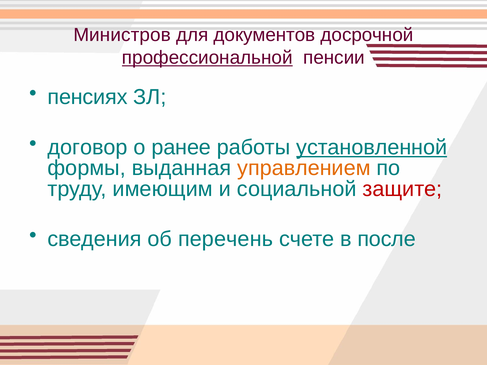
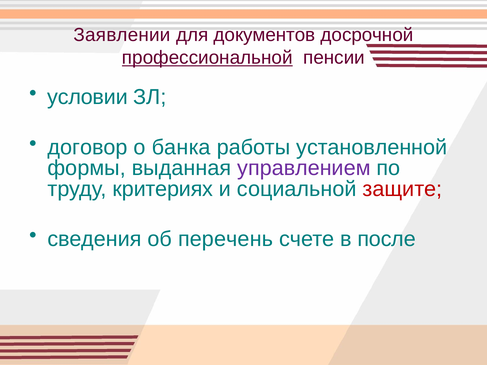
Министров: Министров -> Заявлении
пенсиях: пенсиях -> условии
ранее: ранее -> банка
установленной underline: present -> none
управлением colour: orange -> purple
имеющим: имеющим -> критериях
